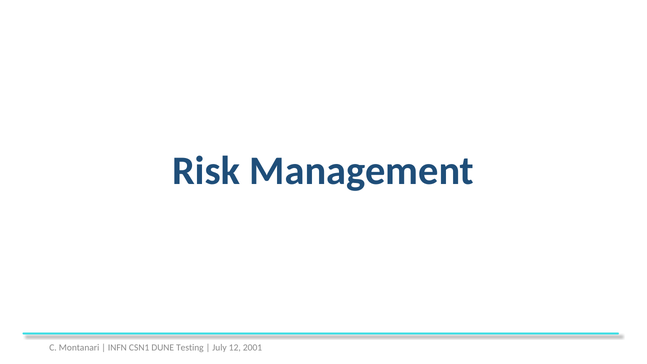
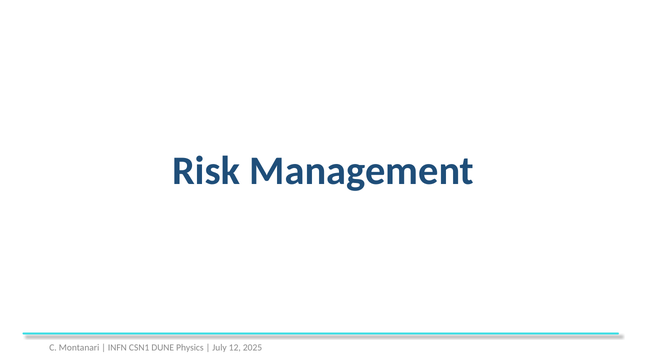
Testing: Testing -> Physics
2001: 2001 -> 2025
